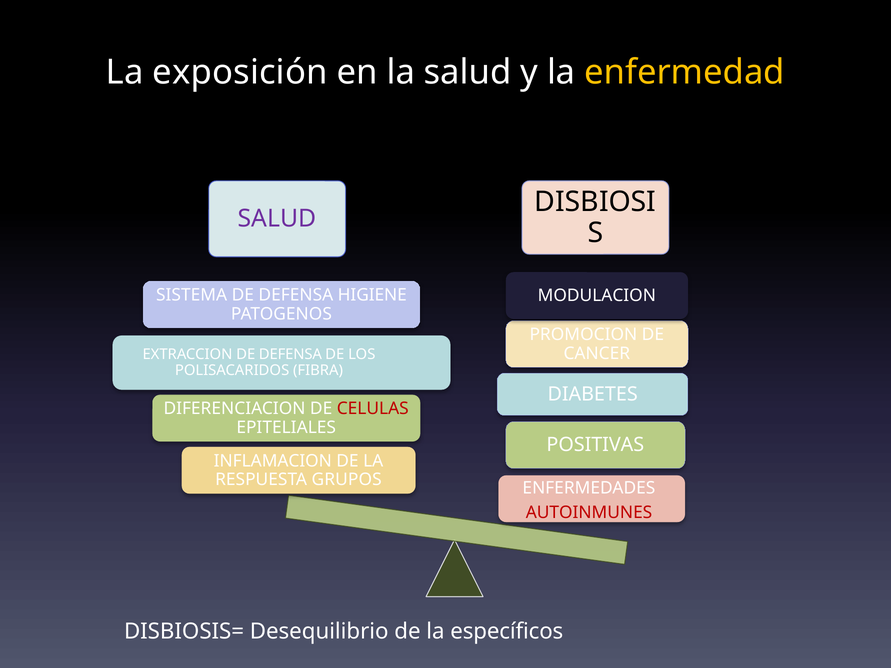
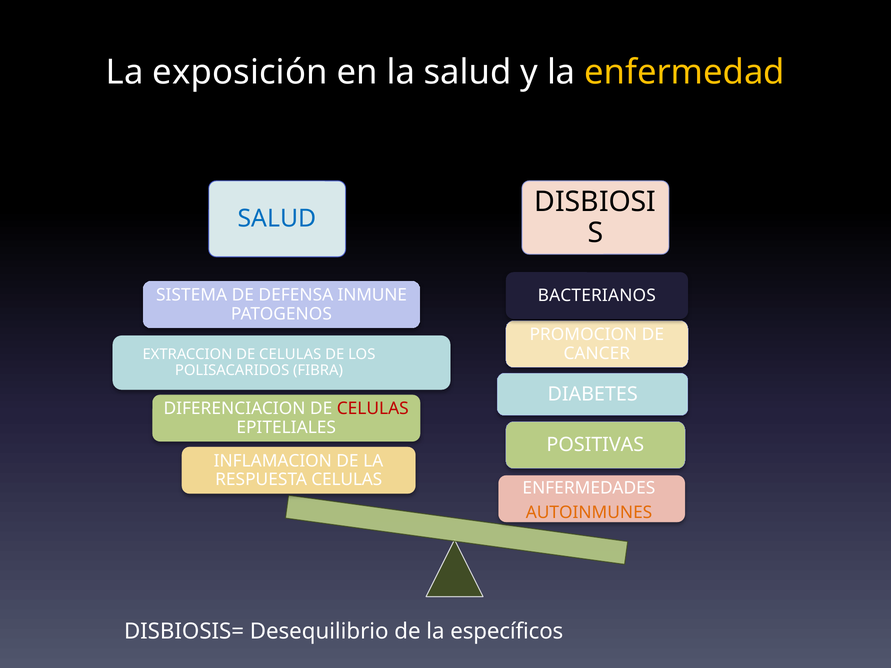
SALUD at (277, 219) colour: purple -> blue
HIGIENE: HIGIENE -> INMUNE
MODULACION: MODULACION -> BACTERIANOS
EXTRACCION DE DEFENSA: DEFENSA -> CELULAS
RESPUESTA GRUPOS: GRUPOS -> CELULAS
AUTOINMUNES colour: red -> orange
